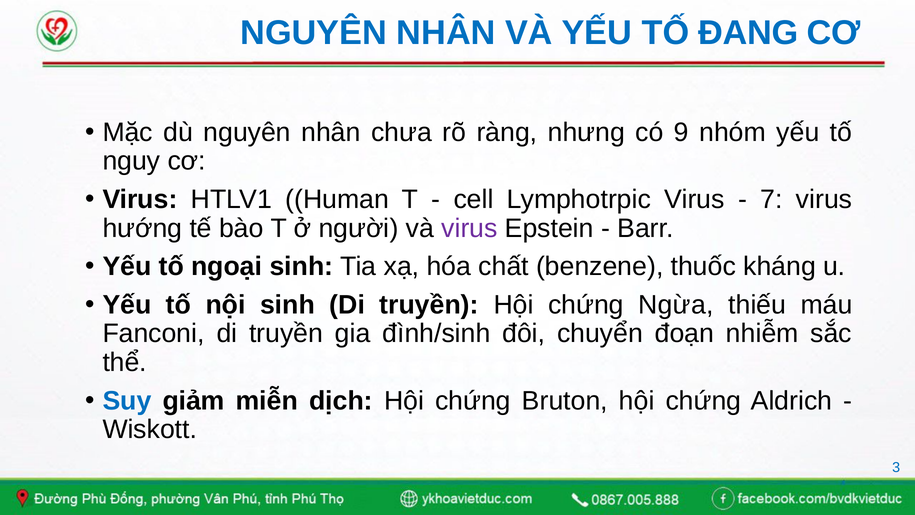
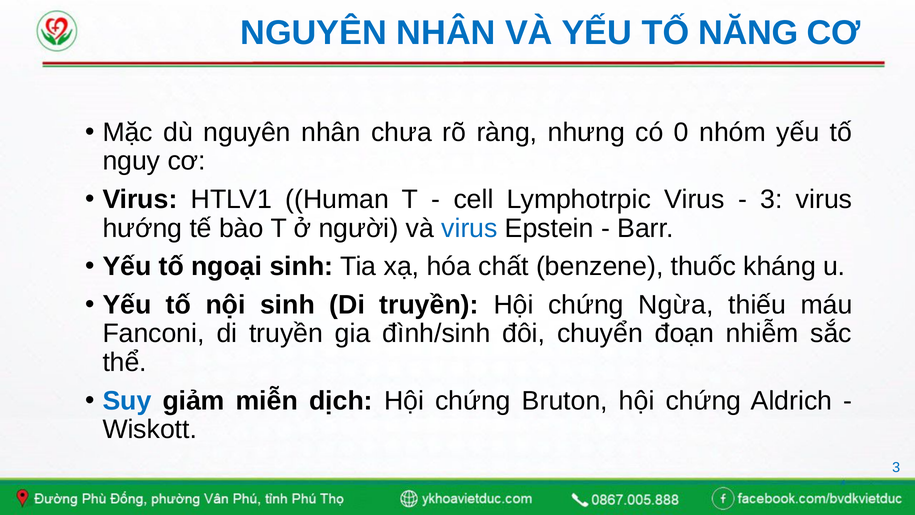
ĐANG: ĐANG -> NĂNG
9: 9 -> 0
7 at (771, 199): 7 -> 3
virus at (469, 228) colour: purple -> blue
